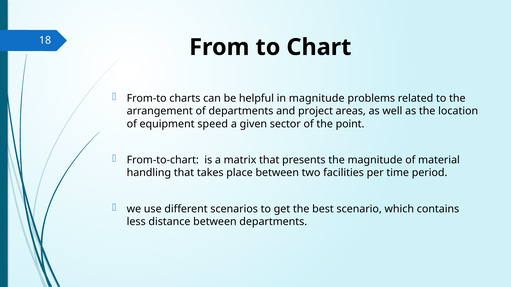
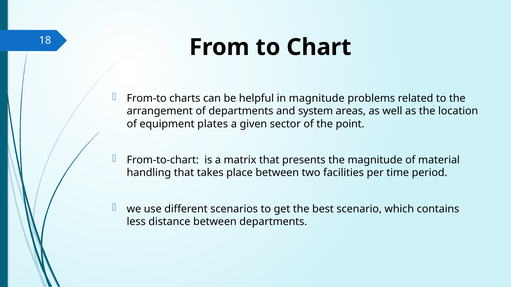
project: project -> system
speed: speed -> plates
